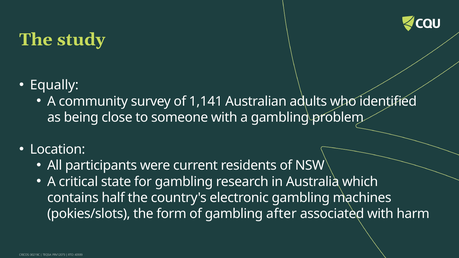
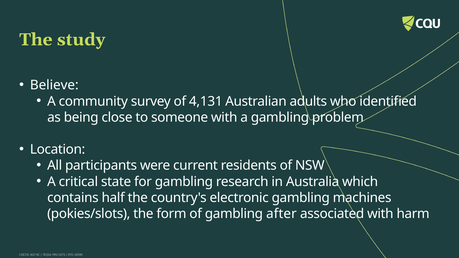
Equally: Equally -> Believe
1,141: 1,141 -> 4,131
